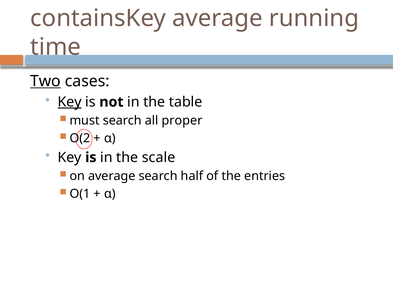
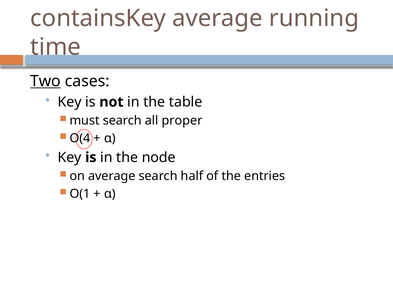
Key at (70, 102) underline: present -> none
O(2: O(2 -> O(4
scale: scale -> node
